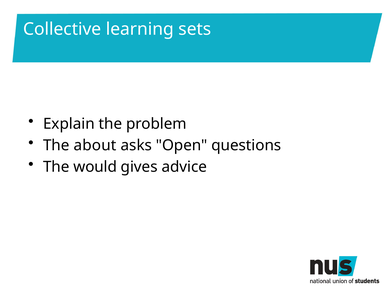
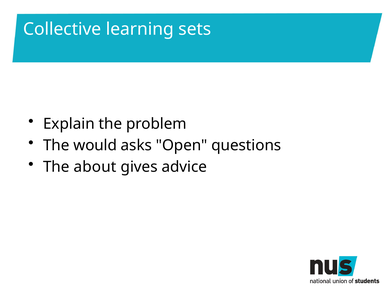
about: about -> would
would: would -> about
